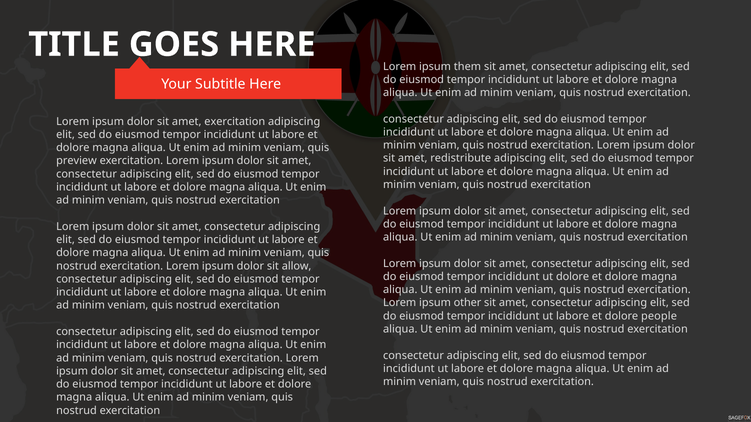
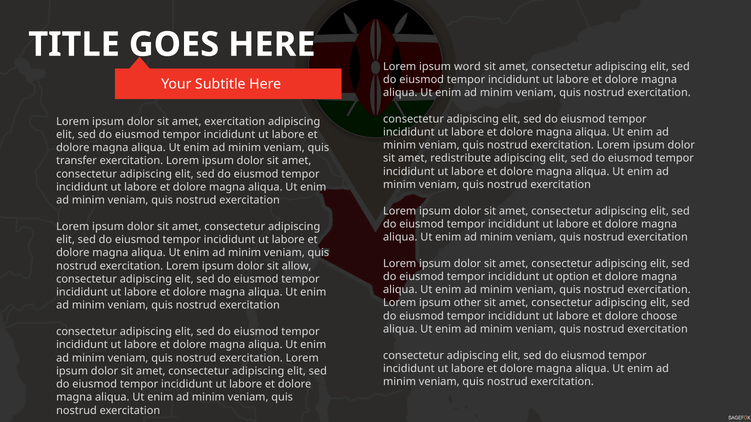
them: them -> word
preview: preview -> transfer
ut dolore: dolore -> option
people: people -> choose
